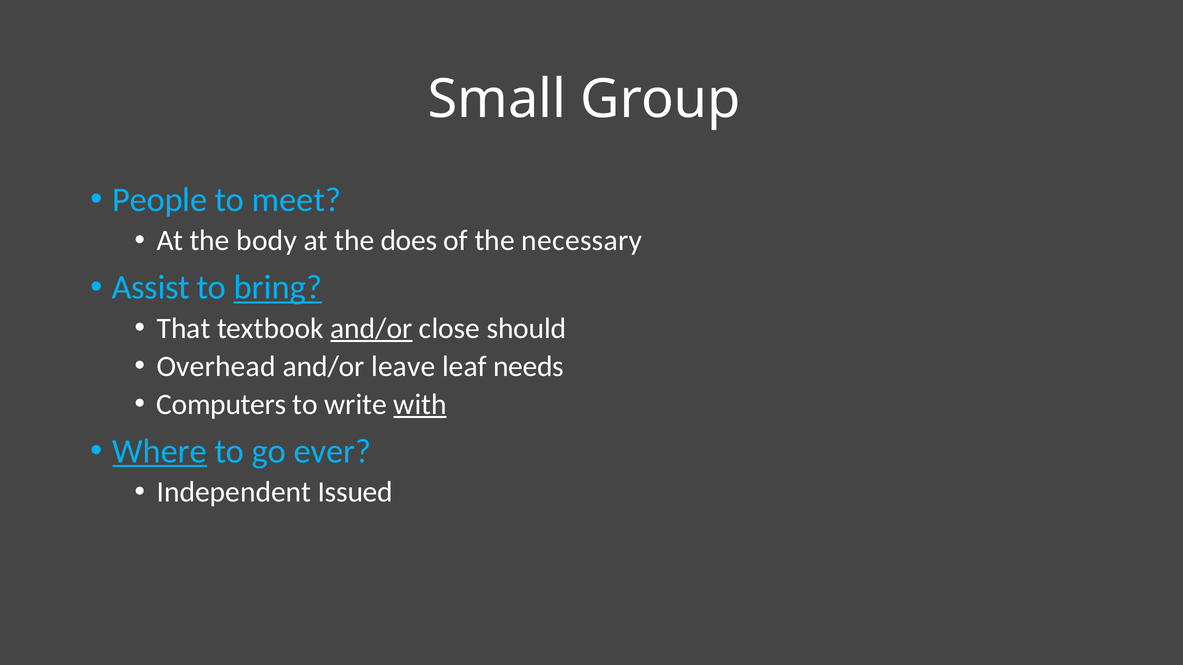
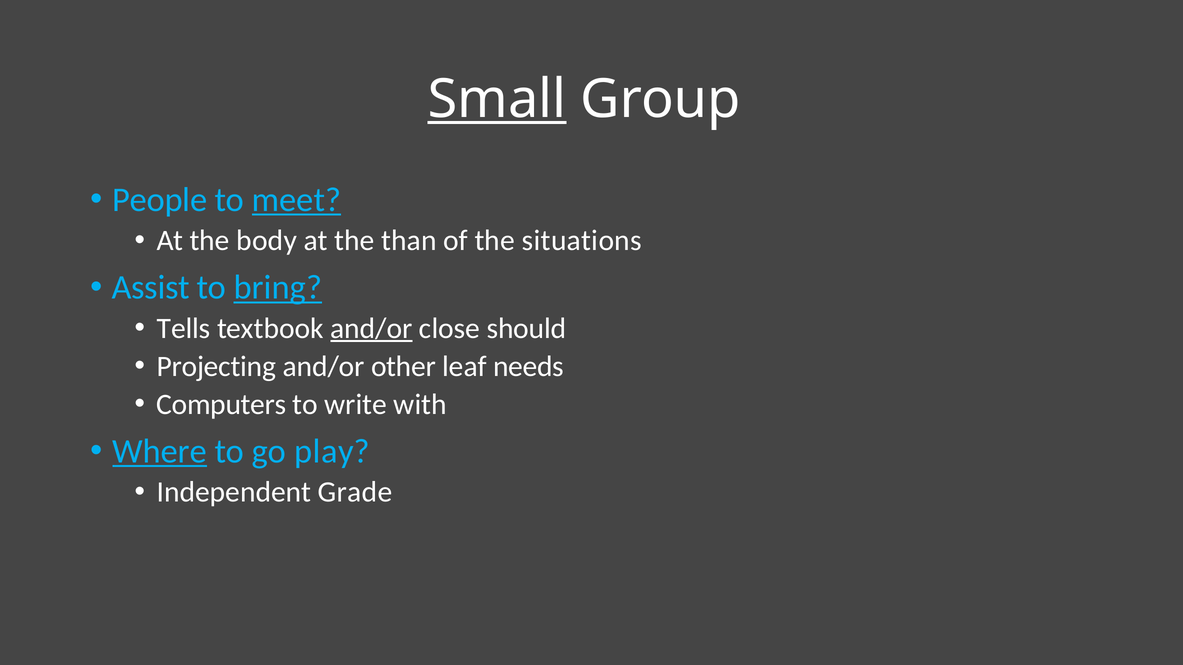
Small underline: none -> present
meet underline: none -> present
does: does -> than
necessary: necessary -> situations
That: That -> Tells
Overhead: Overhead -> Projecting
leave: leave -> other
with underline: present -> none
ever: ever -> play
Issued: Issued -> Grade
